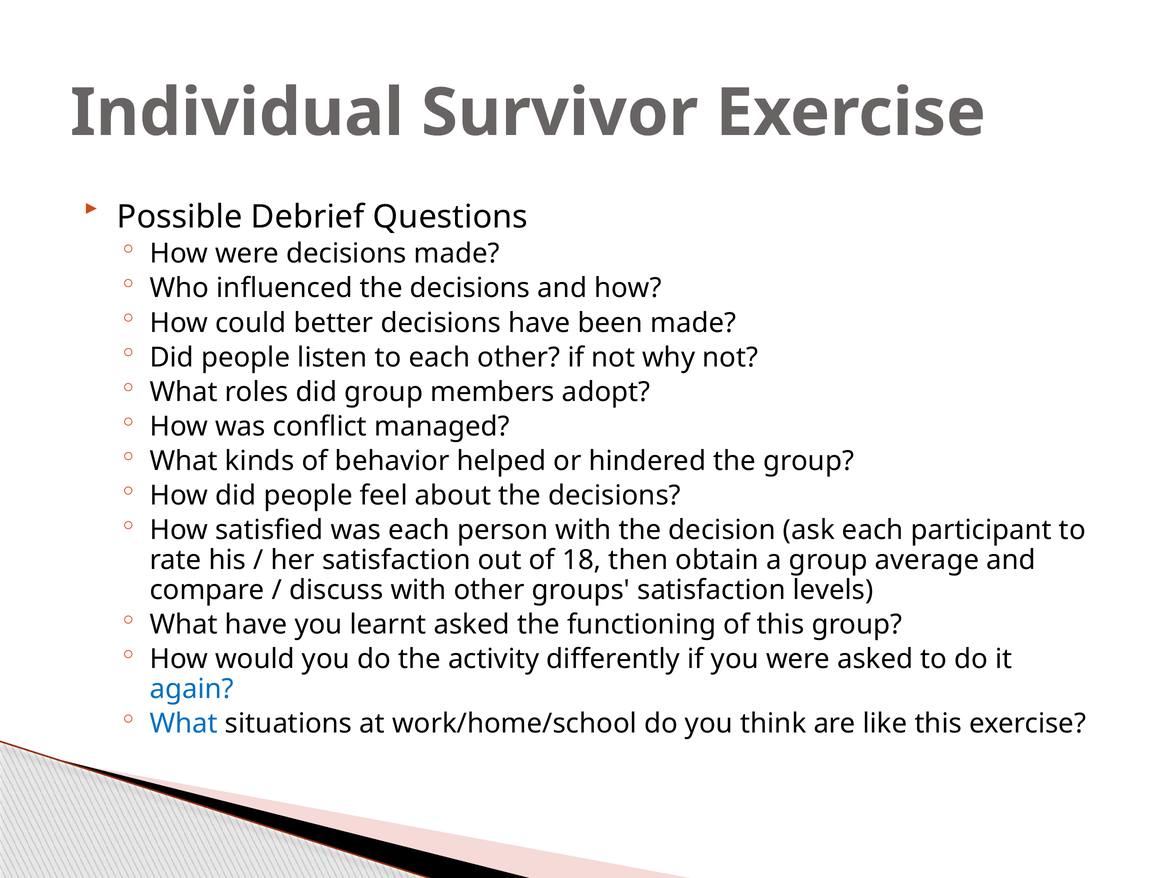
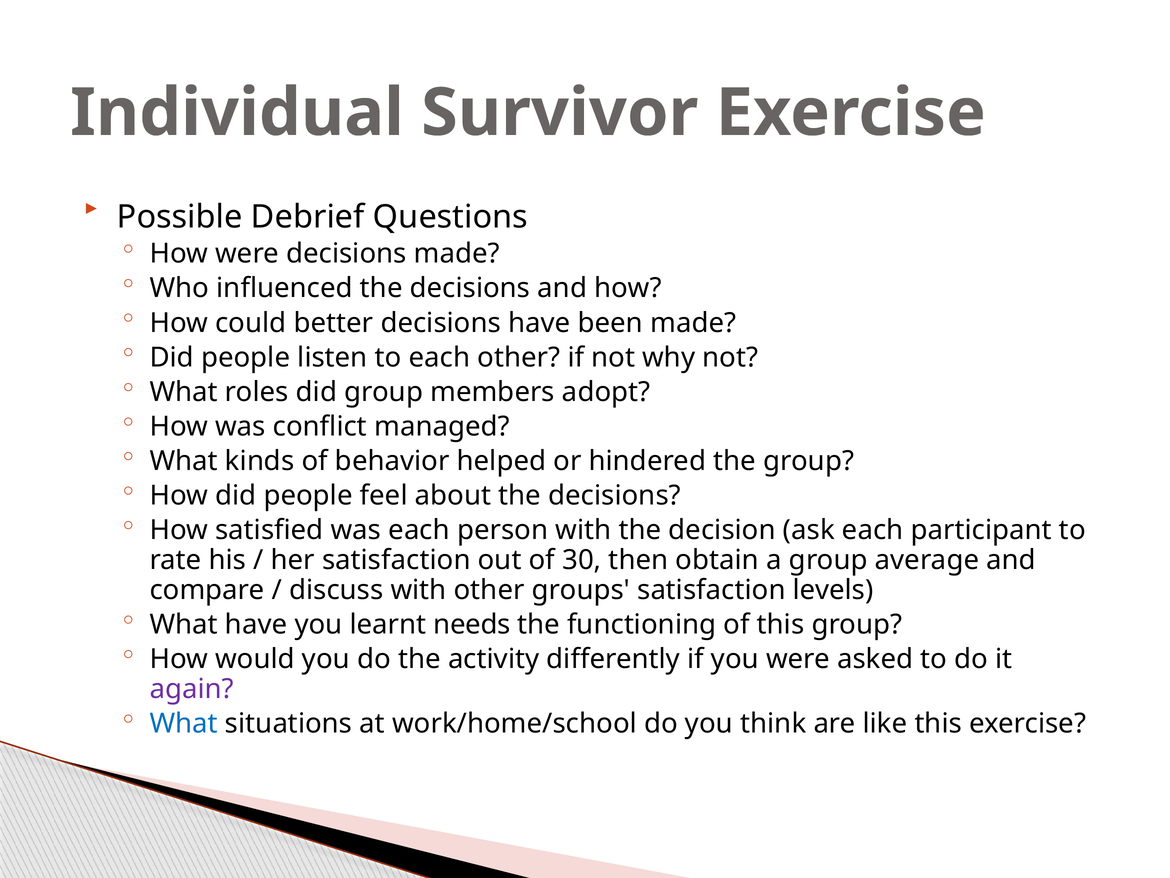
18: 18 -> 30
learnt asked: asked -> needs
again colour: blue -> purple
